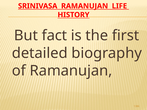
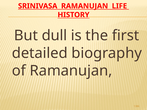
fact: fact -> dull
